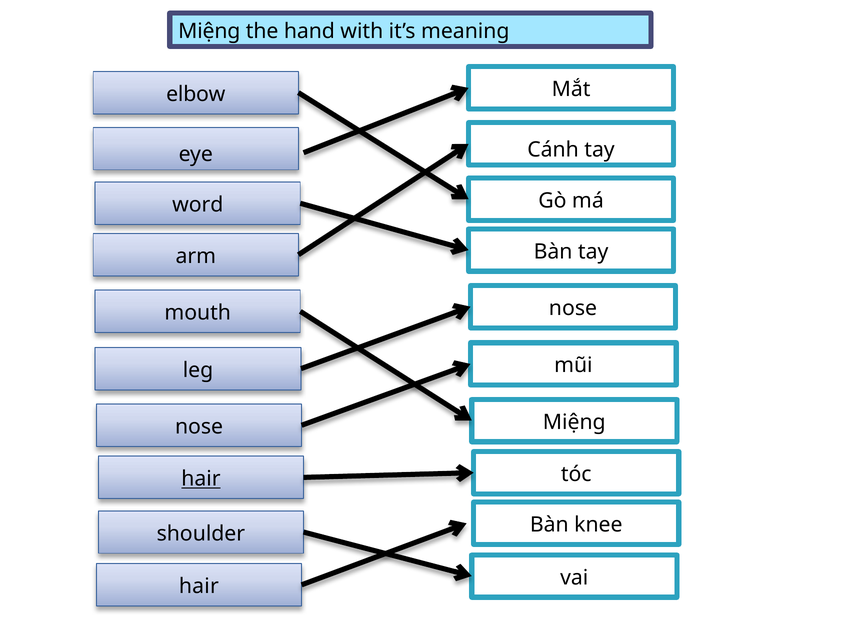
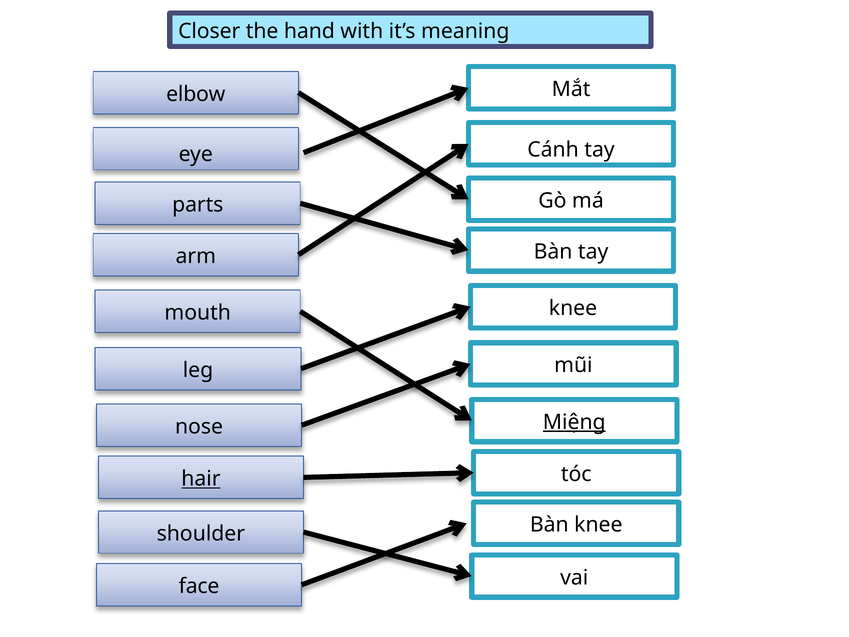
Miệng at (209, 31): Miệng -> Closer
word: word -> parts
nose at (573, 308): nose -> knee
Miệng at (574, 422) underline: none -> present
hair at (199, 586): hair -> face
